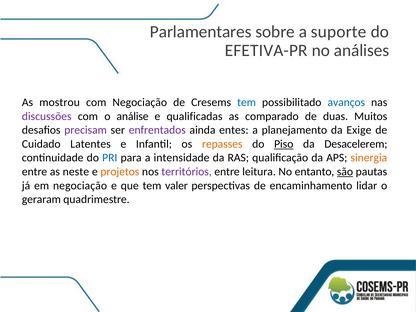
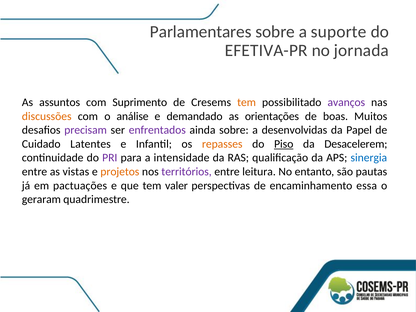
análises: análises -> jornada
mostrou: mostrou -> assuntos
com Negociação: Negociação -> Suprimento
tem at (247, 102) colour: blue -> orange
avanços colour: blue -> purple
discussões colour: purple -> orange
qualificadas: qualificadas -> demandado
comparado: comparado -> orientações
duas: duas -> boas
ainda entes: entes -> sobre
planejamento: planejamento -> desenvolvidas
Exige: Exige -> Papel
PRI colour: blue -> purple
sinergia colour: orange -> blue
neste: neste -> vistas
são underline: present -> none
em negociação: negociação -> pactuações
lidar: lidar -> essa
